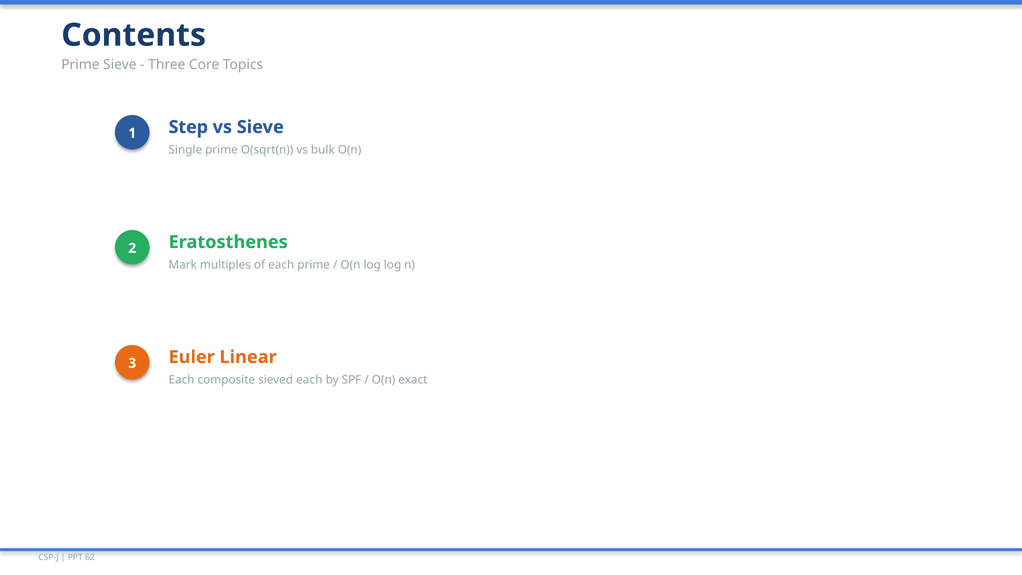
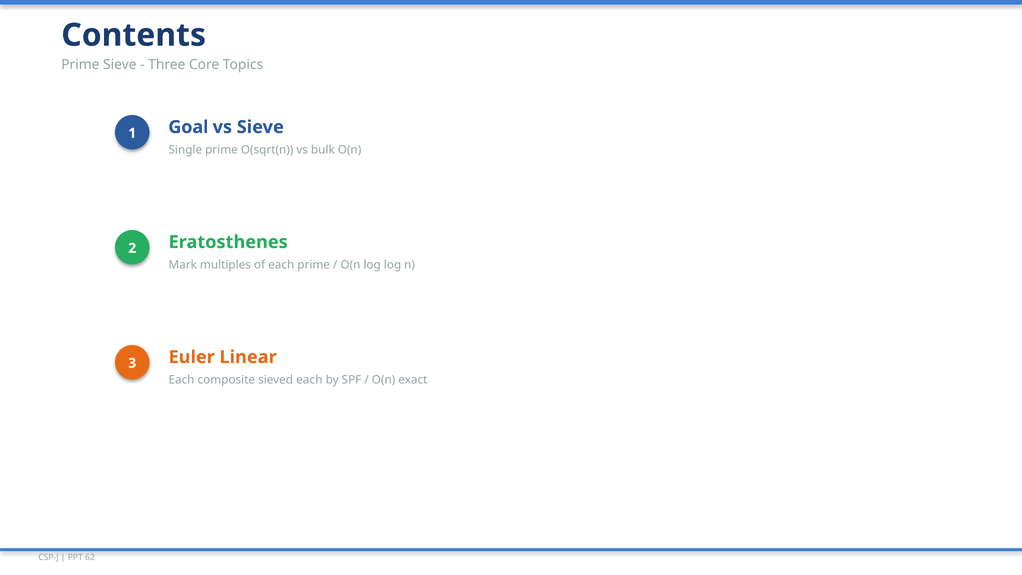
Step: Step -> Goal
